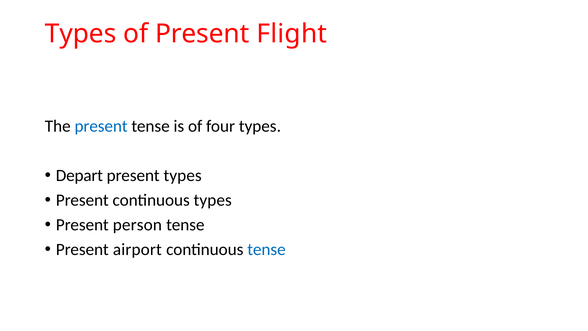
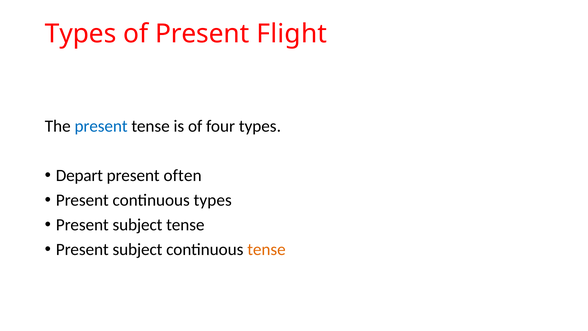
present types: types -> often
person at (137, 225): person -> subject
airport at (137, 249): airport -> subject
tense at (266, 249) colour: blue -> orange
